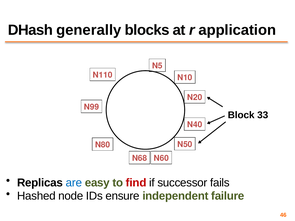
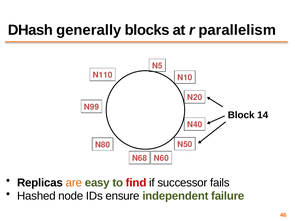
application: application -> parallelism
33: 33 -> 14
are colour: blue -> orange
